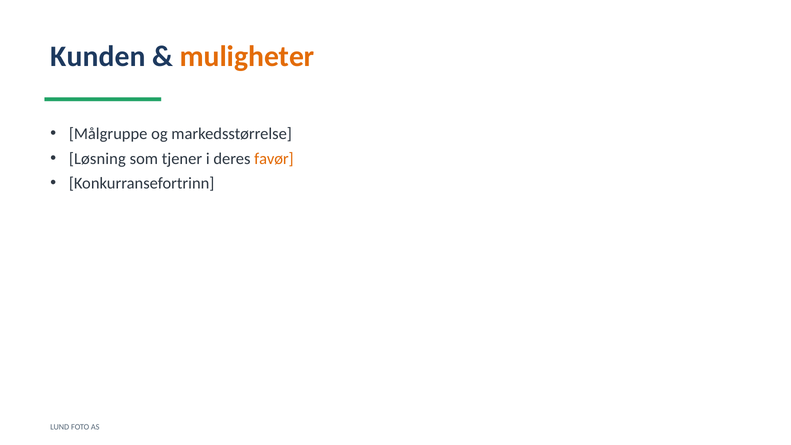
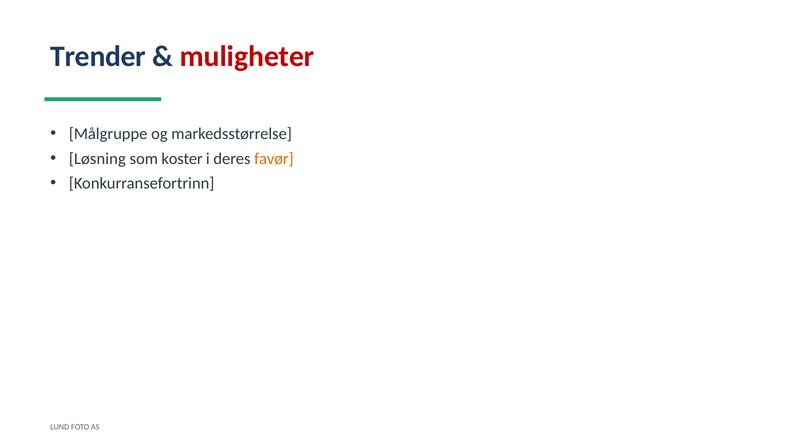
Kunden: Kunden -> Trender
muligheter colour: orange -> red
tjener: tjener -> koster
